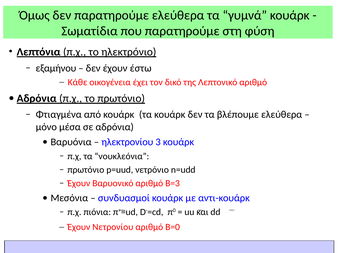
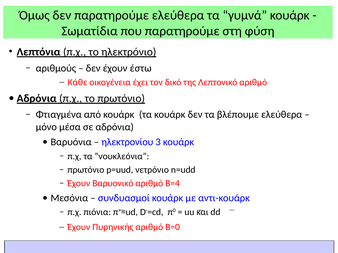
εξαμήνου: εξαμήνου -> αριθμούς
B=3: B=3 -> B=4
Νετρονίου: Νετρονίου -> Πυρηνικής
